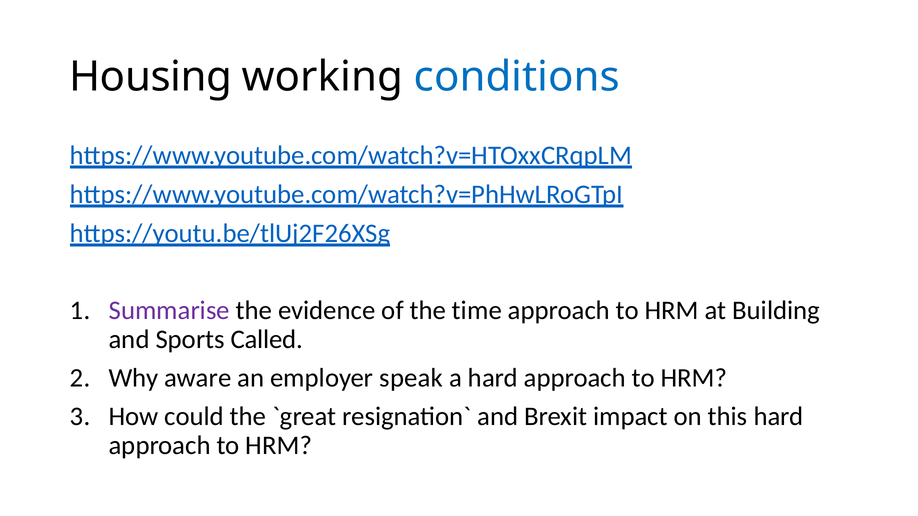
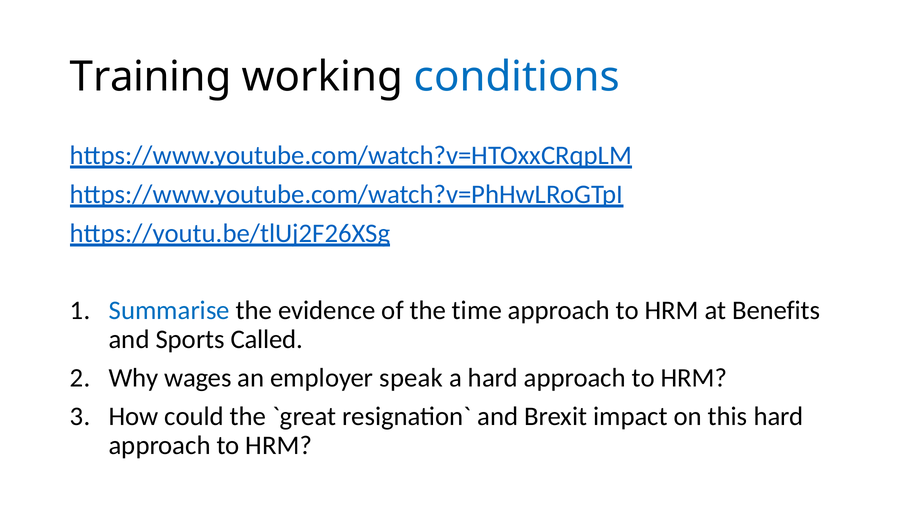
Housing: Housing -> Training
Summarise colour: purple -> blue
Building: Building -> Benefits
aware: aware -> wages
